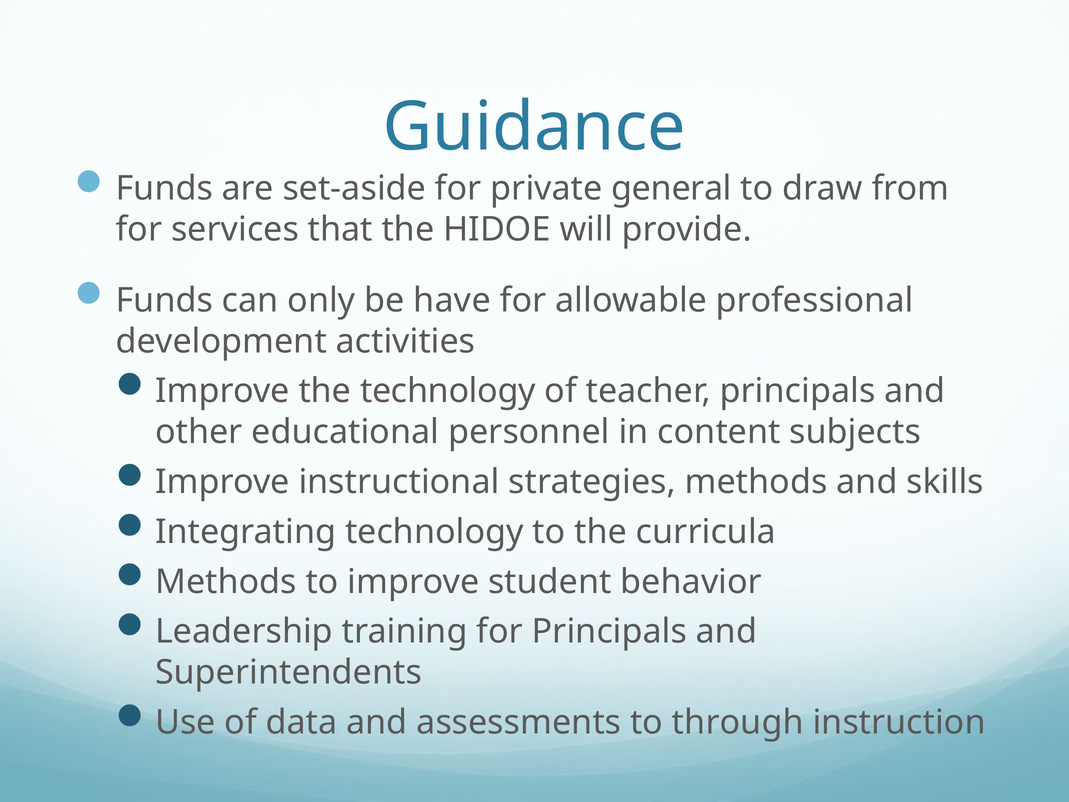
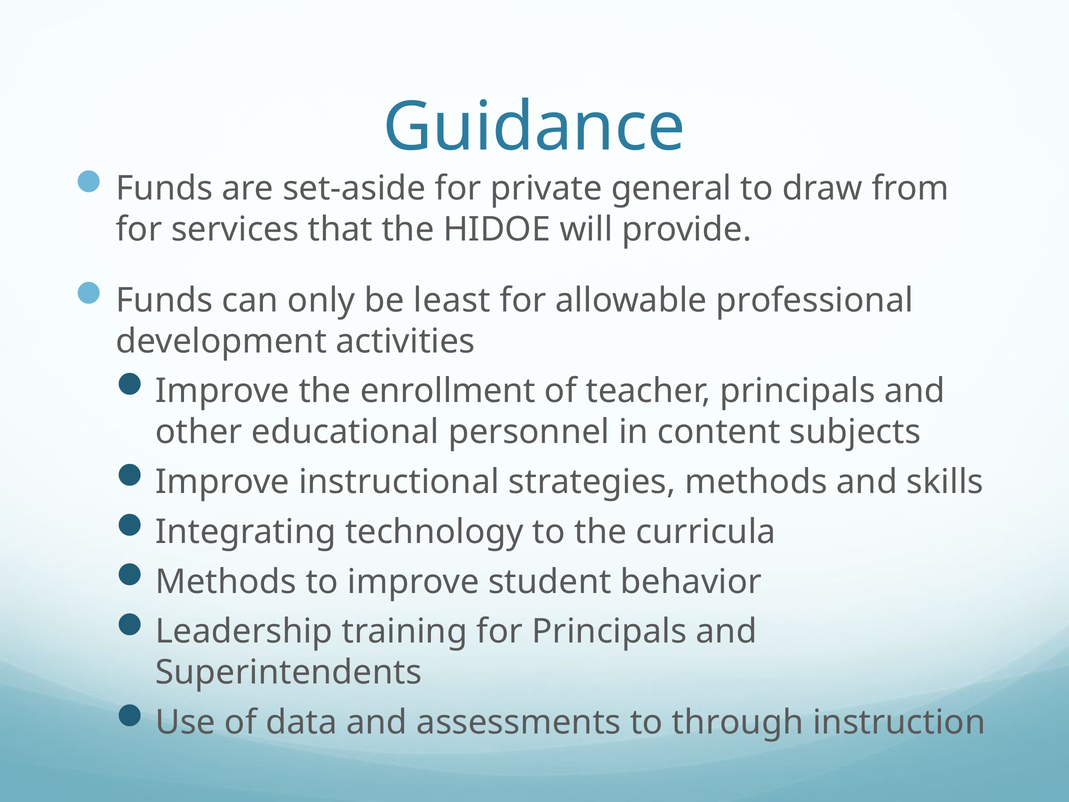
have: have -> least
the technology: technology -> enrollment
